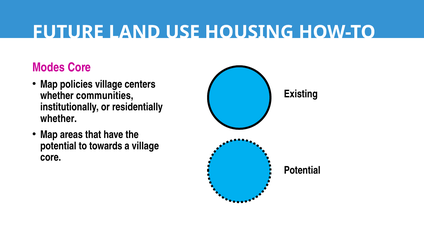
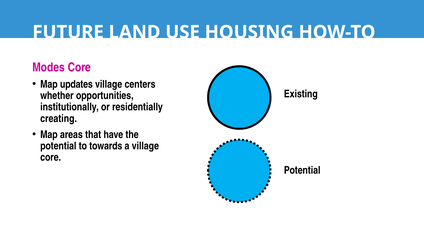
policies: policies -> updates
communities: communities -> opportunities
whether at (59, 118): whether -> creating
